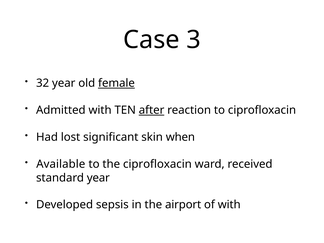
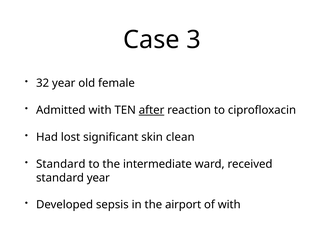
female underline: present -> none
when: when -> clean
Available at (61, 164): Available -> Standard
the ciprofloxacin: ciprofloxacin -> intermediate
